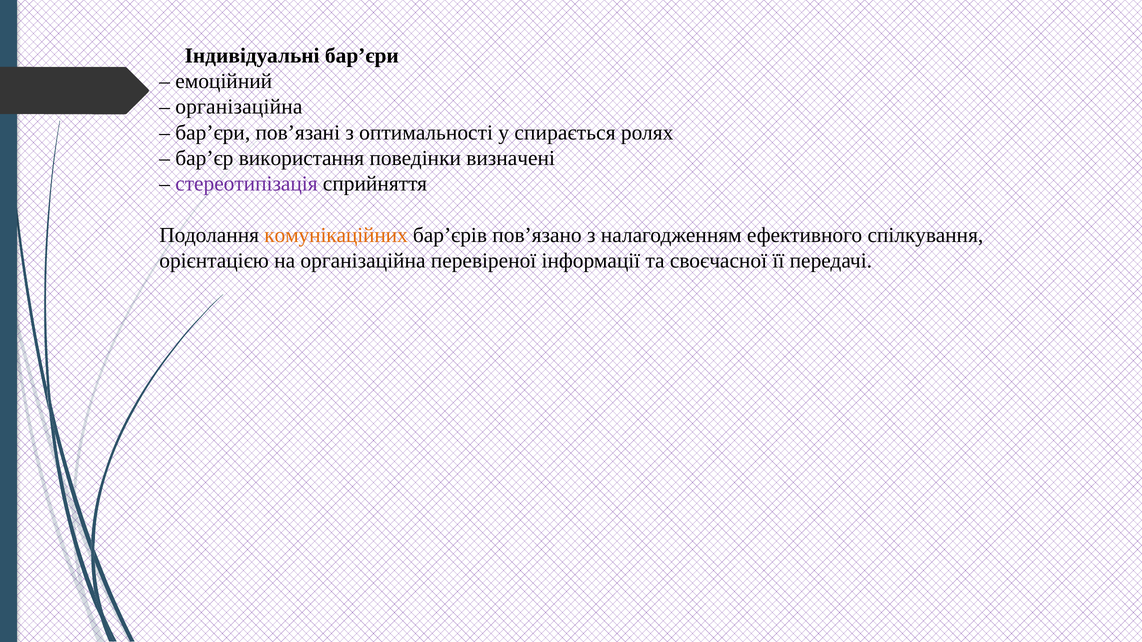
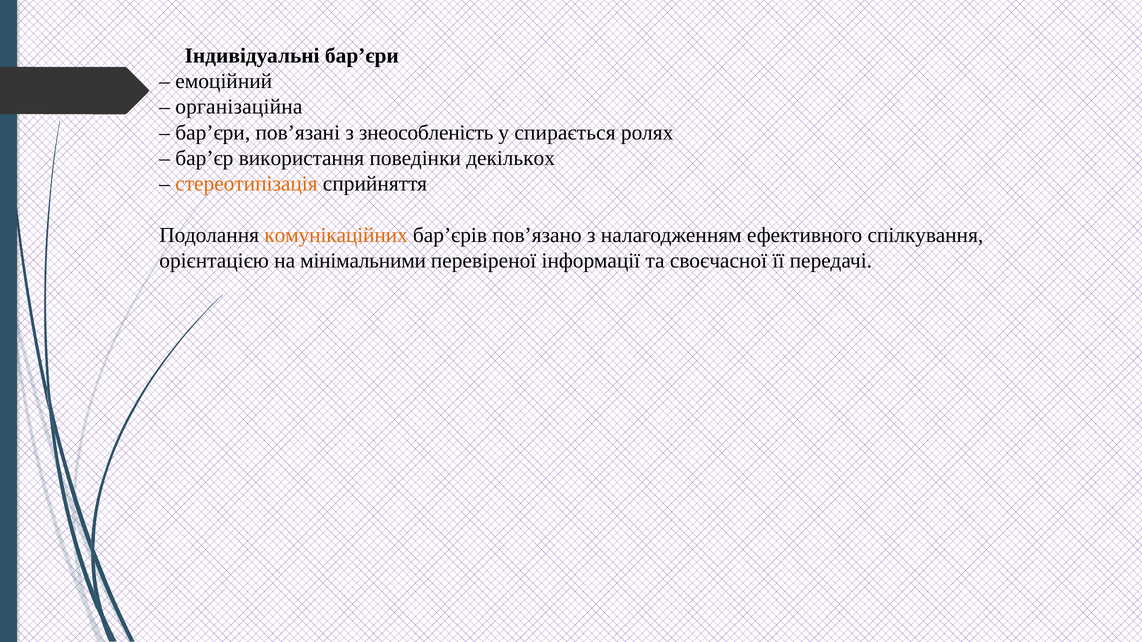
оптимальності: оптимальності -> знеособленість
визначені: визначені -> декількох
стереотипізація colour: purple -> orange
на організаційна: організаційна -> мінімальними
